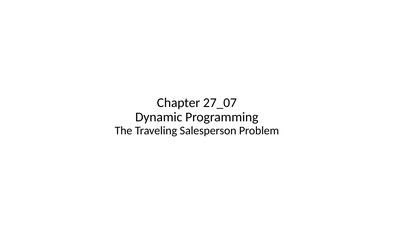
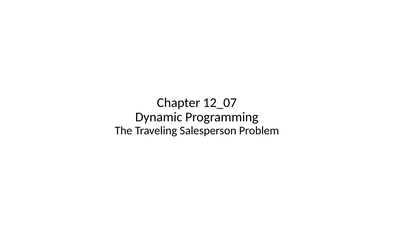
27_07: 27_07 -> 12_07
